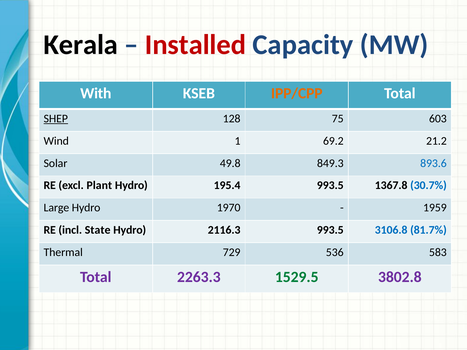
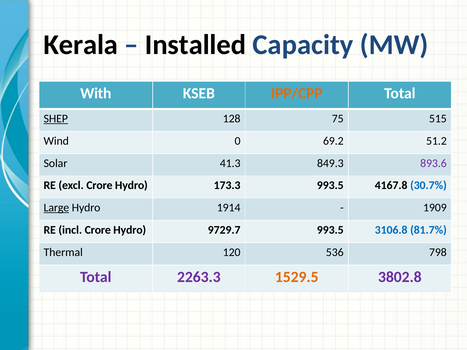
Installed colour: red -> black
603: 603 -> 515
1: 1 -> 0
21.2: 21.2 -> 51.2
49.8: 49.8 -> 41.3
893.6 colour: blue -> purple
excl Plant: Plant -> Crore
195.4: 195.4 -> 173.3
1367.8: 1367.8 -> 4167.8
Large underline: none -> present
1970: 1970 -> 1914
1959: 1959 -> 1909
incl State: State -> Crore
2116.3: 2116.3 -> 9729.7
729: 729 -> 120
583: 583 -> 798
1529.5 colour: green -> orange
